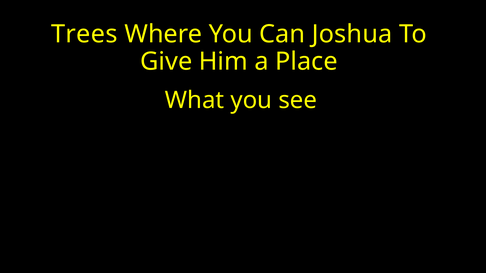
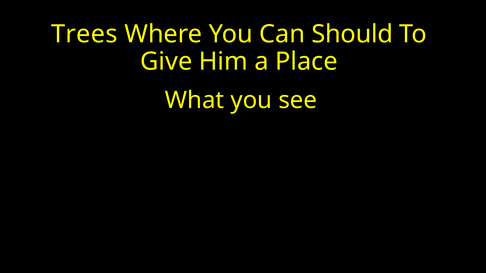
Joshua: Joshua -> Should
